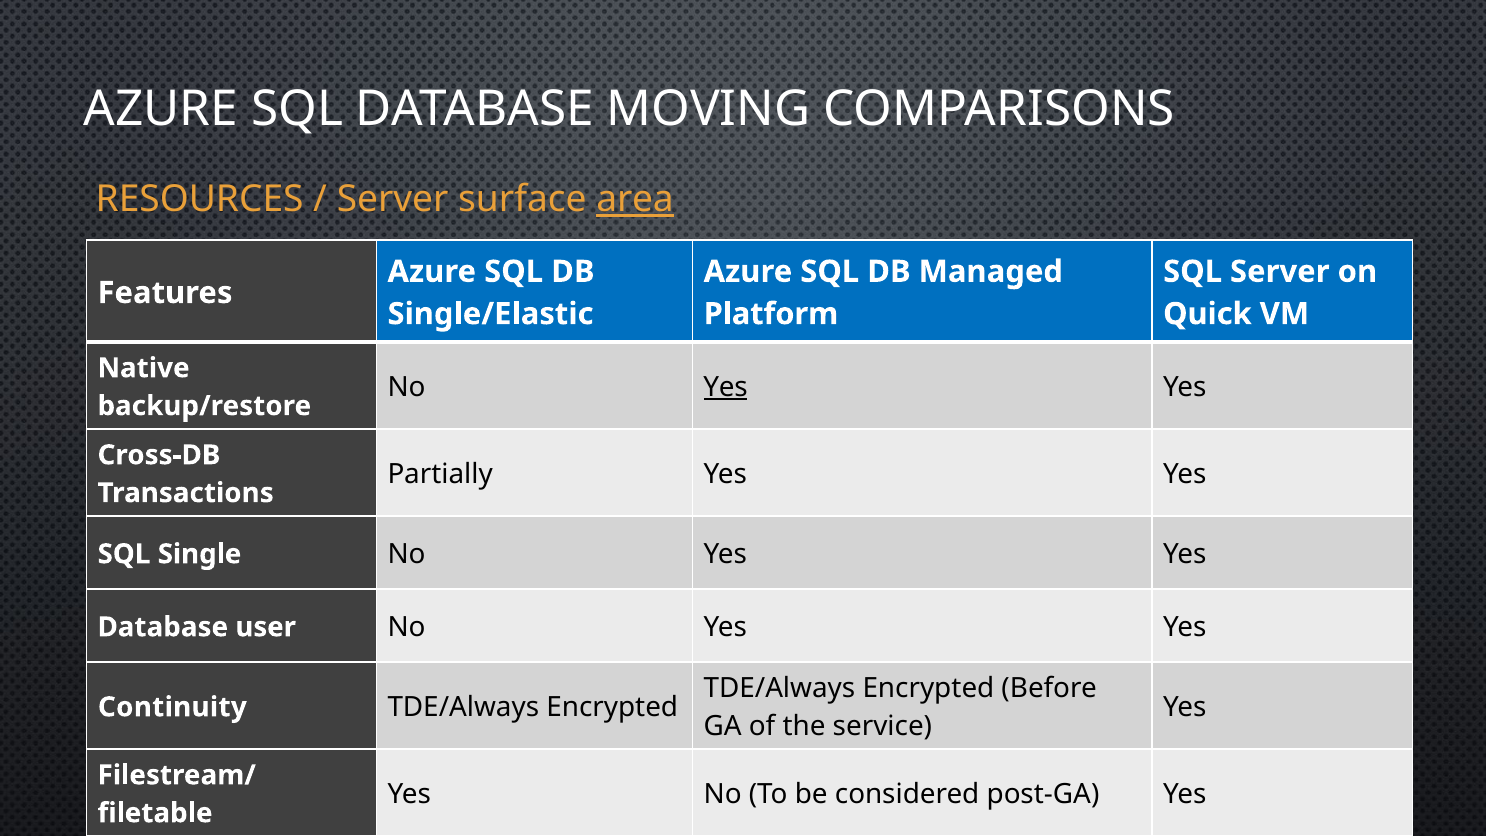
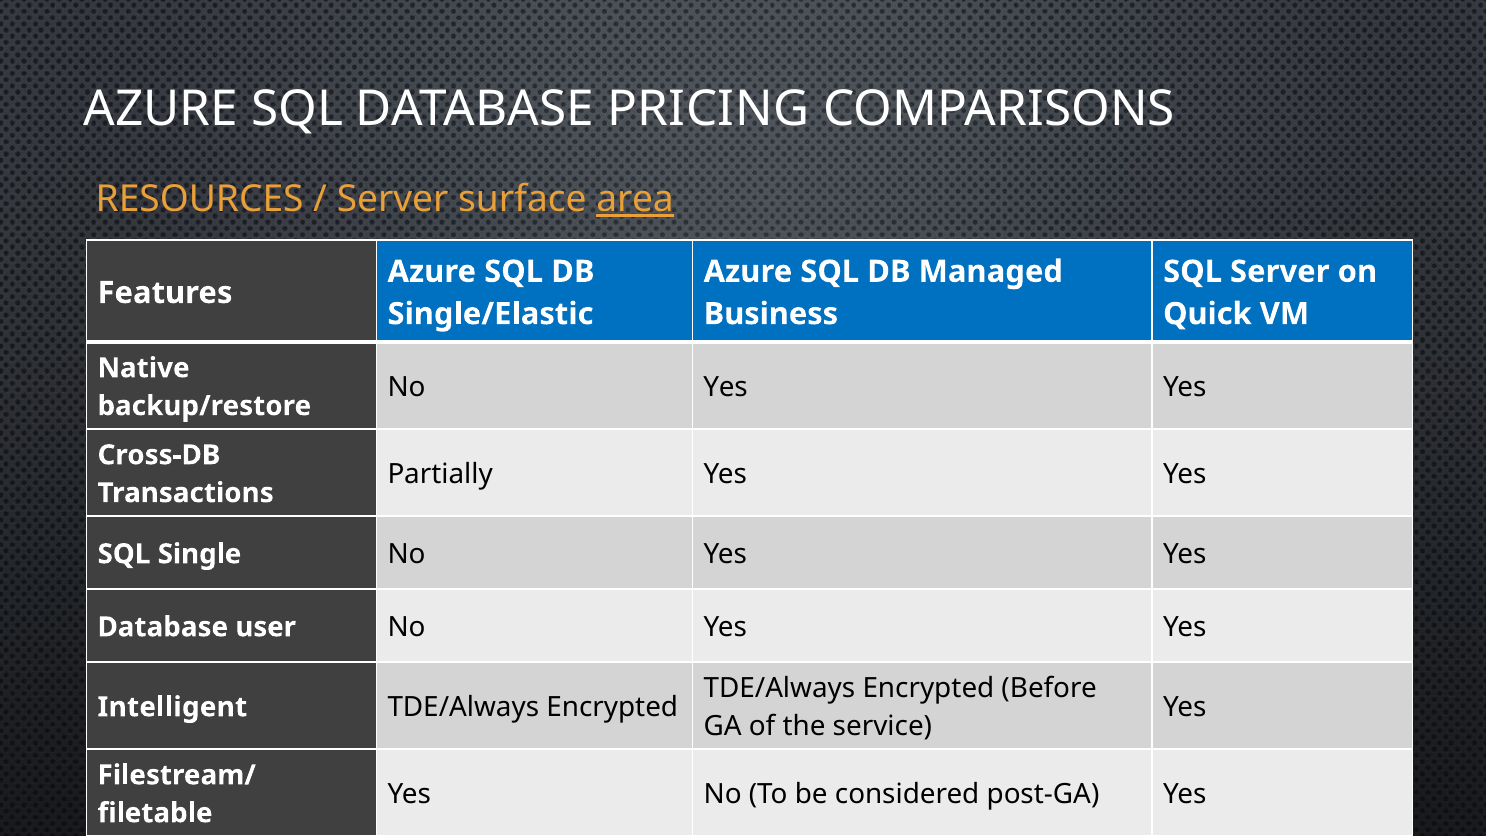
MOVING: MOVING -> PRICING
Platform: Platform -> Business
Yes at (726, 387) underline: present -> none
Continuity: Continuity -> Intelligent
